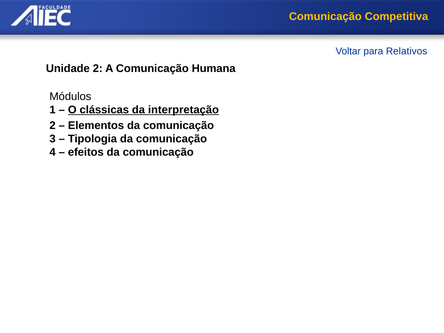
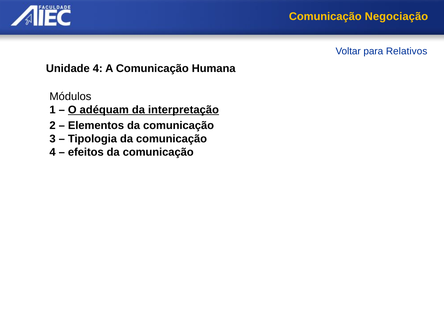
Competitiva: Competitiva -> Negociação
Unidade 2: 2 -> 4
clássicas: clássicas -> adéquam
